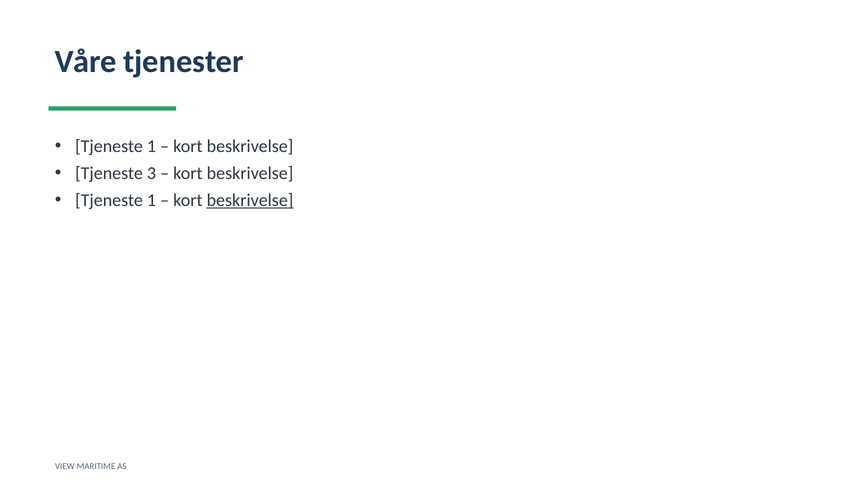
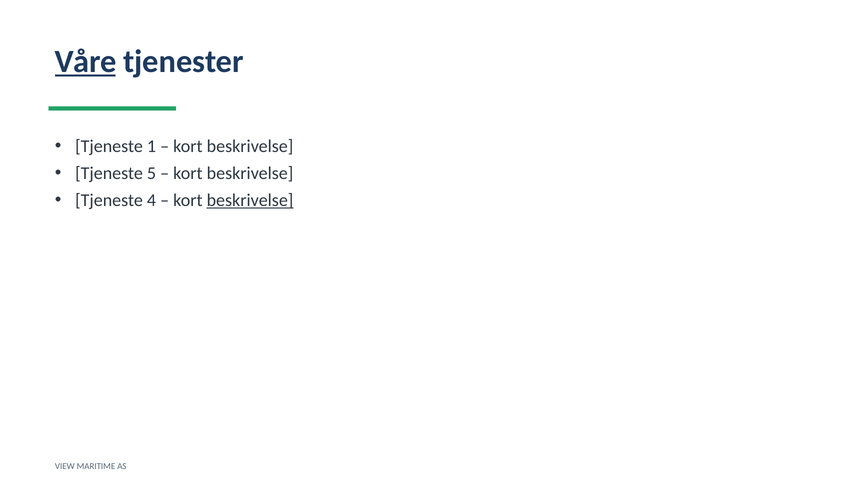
Våre underline: none -> present
3: 3 -> 5
1 at (151, 200): 1 -> 4
